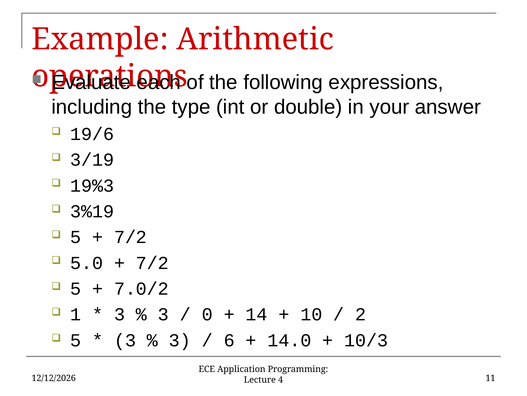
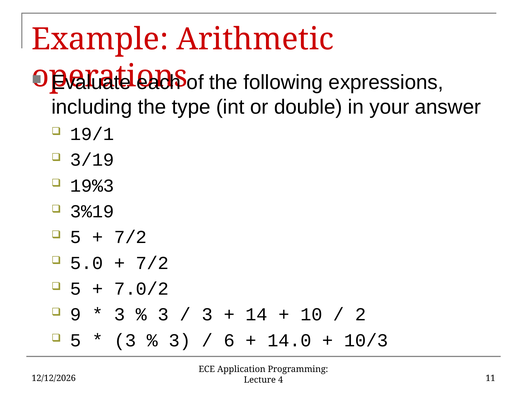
19/6: 19/6 -> 19/1
1: 1 -> 9
0 at (207, 314): 0 -> 3
